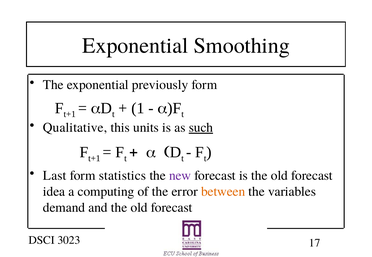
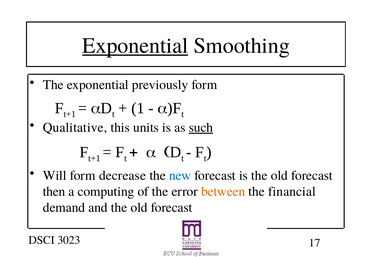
Exponential at (135, 46) underline: none -> present
Last: Last -> Will
statistics: statistics -> decrease
new colour: purple -> blue
idea: idea -> then
variables: variables -> financial
